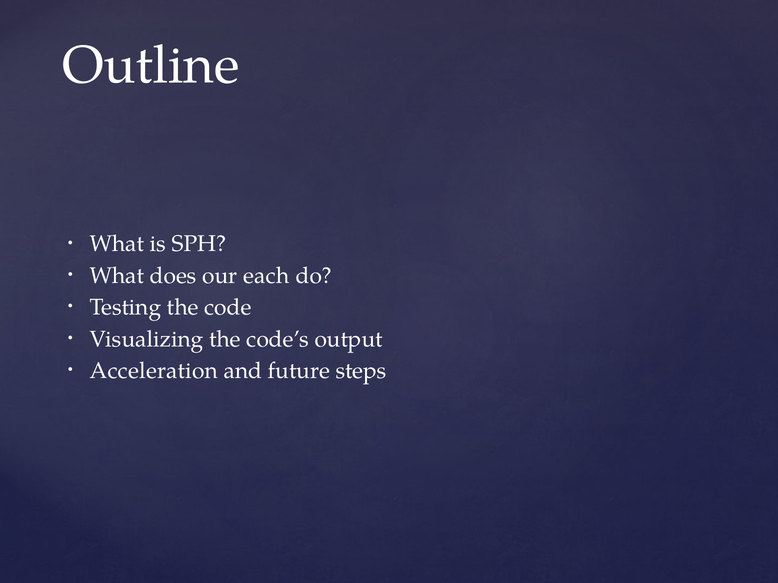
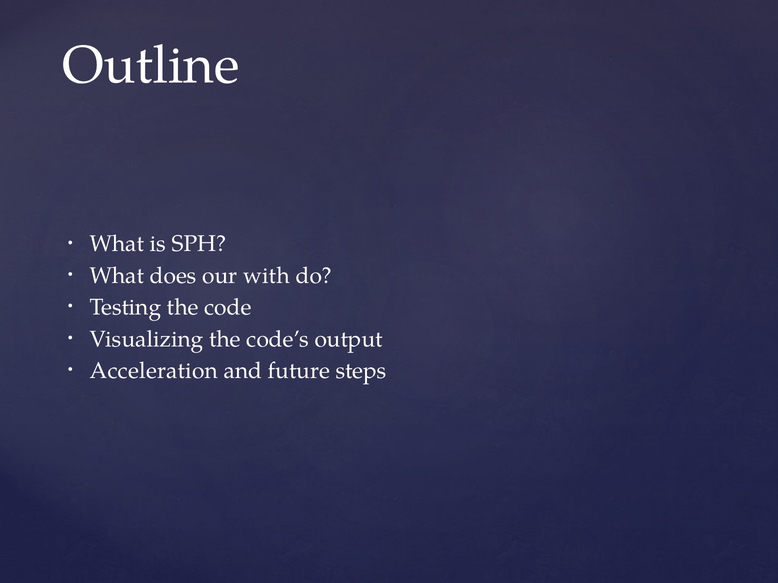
each: each -> with
